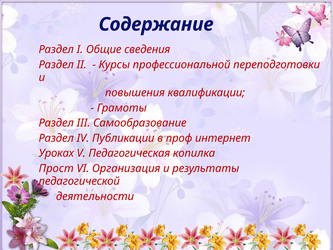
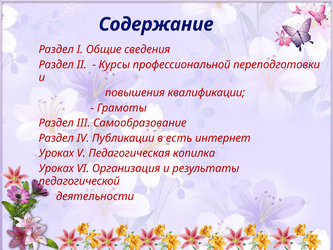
проф: проф -> есть
Прост at (56, 168): Прост -> Уроках
